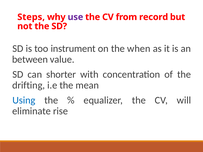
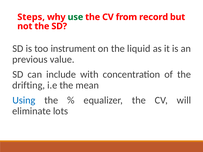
use colour: purple -> green
when: when -> liquid
between: between -> previous
shorter: shorter -> include
rise: rise -> lots
